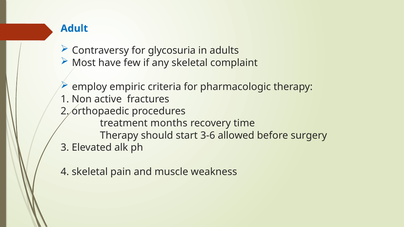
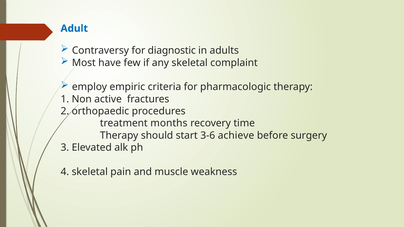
glycosuria: glycosuria -> diagnostic
allowed: allowed -> achieve
